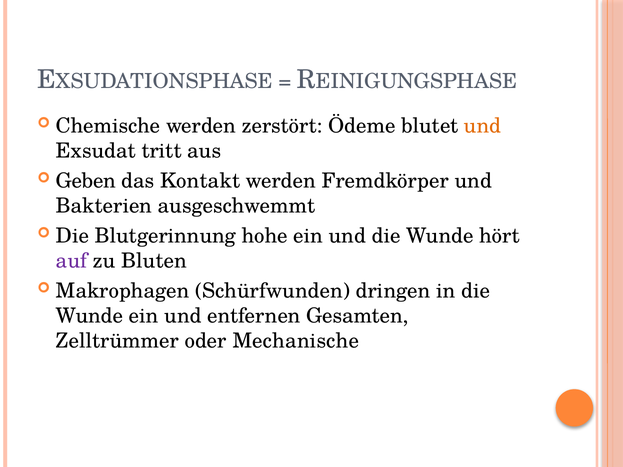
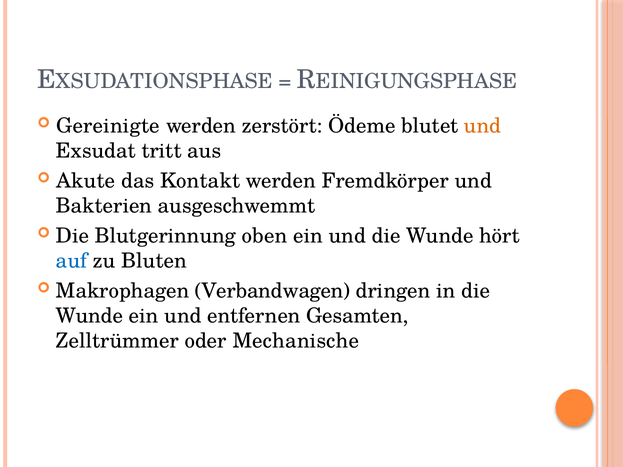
Chemische: Chemische -> Gereinigte
Geben: Geben -> Akute
hohe: hohe -> oben
auf colour: purple -> blue
Schürfwunden: Schürfwunden -> Verbandwagen
